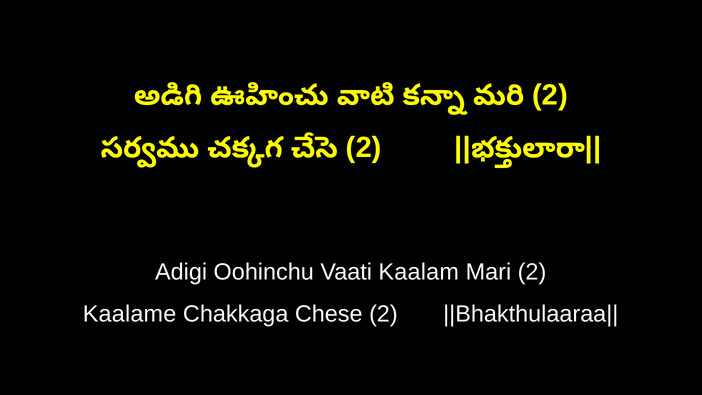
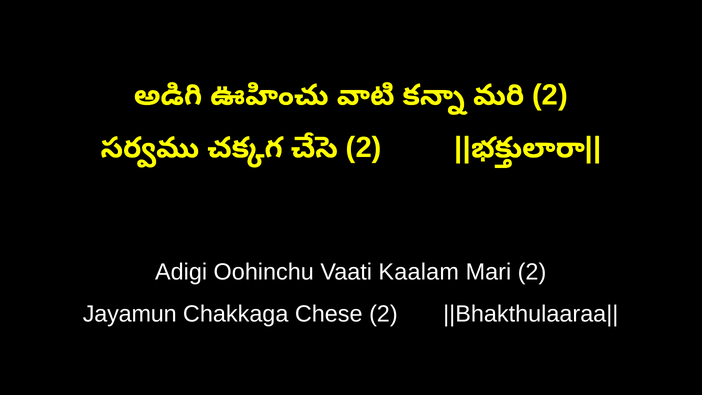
Kaalame: Kaalame -> Jayamun
